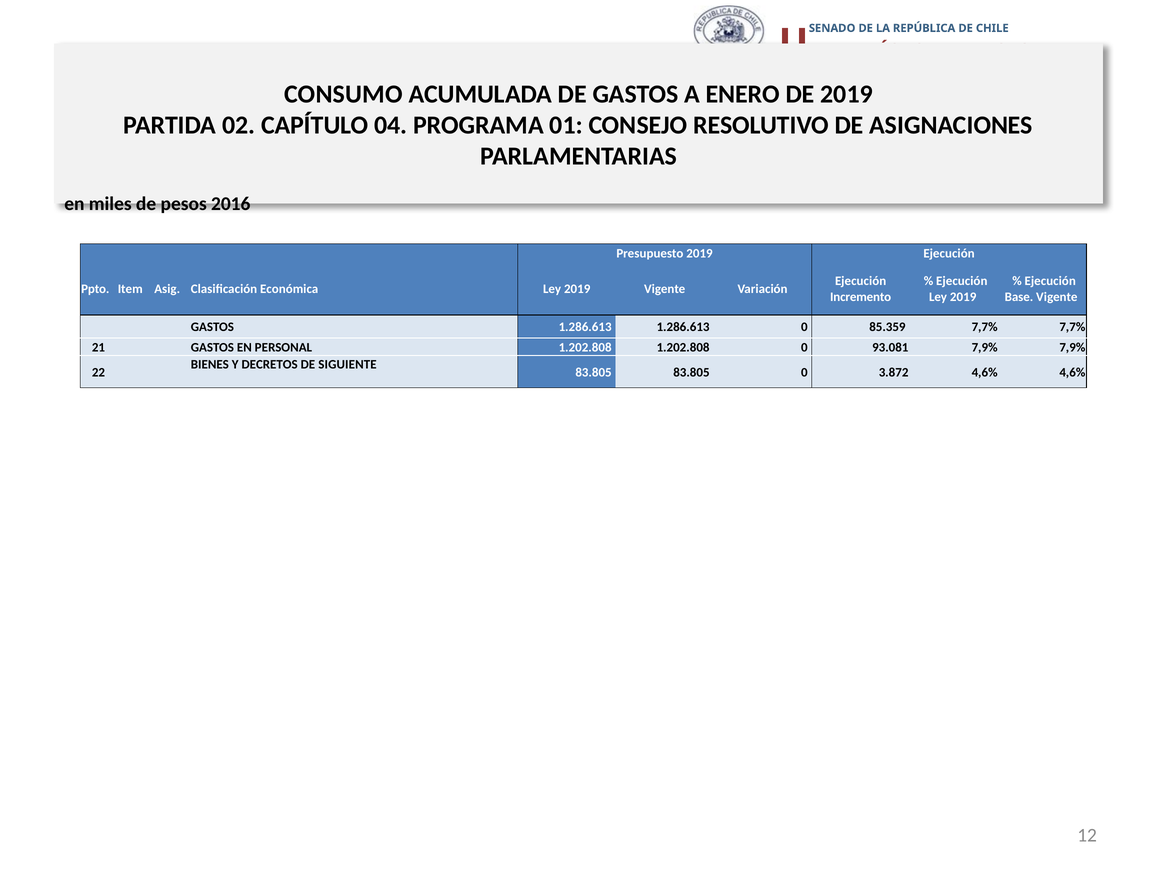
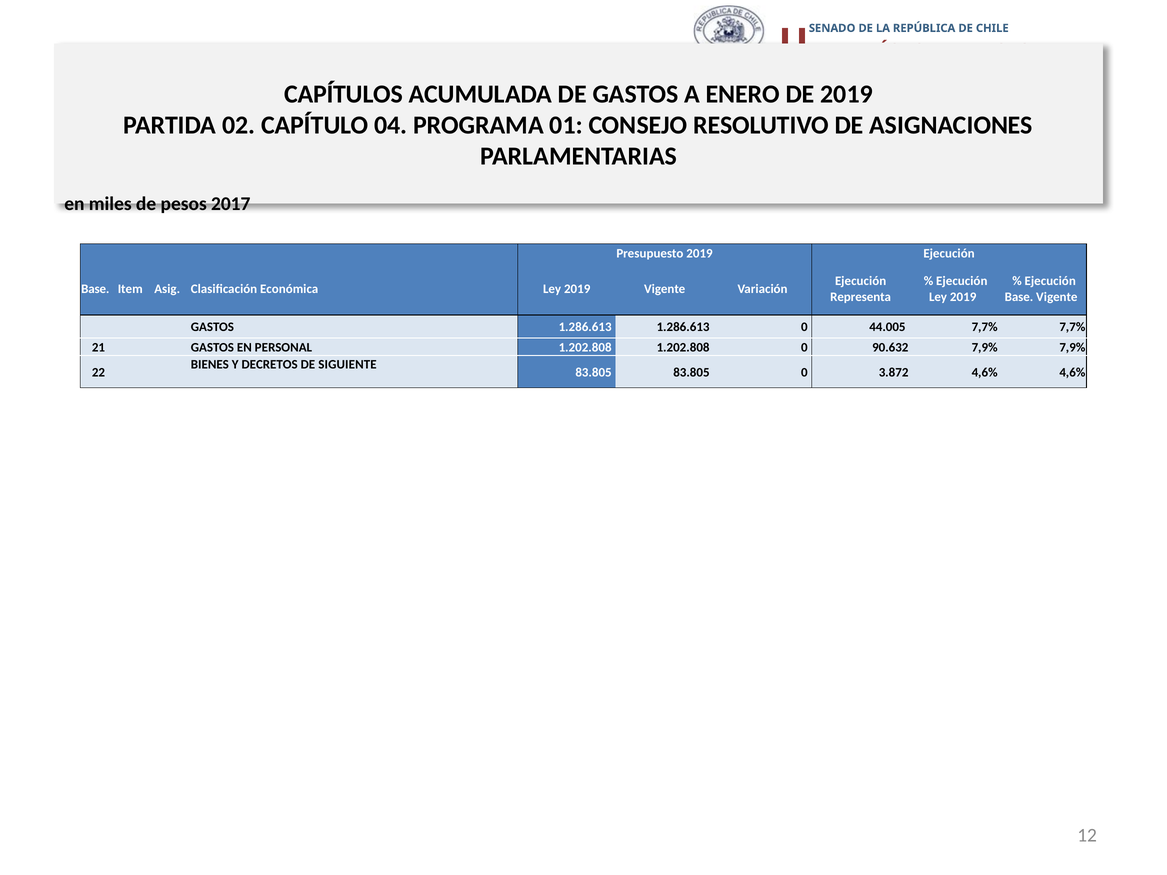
CONSUMO: CONSUMO -> CAPÍTULOS
2016: 2016 -> 2017
Ppto at (95, 289): Ppto -> Base
Incremento: Incremento -> Representa
85.359: 85.359 -> 44.005
93.081: 93.081 -> 90.632
